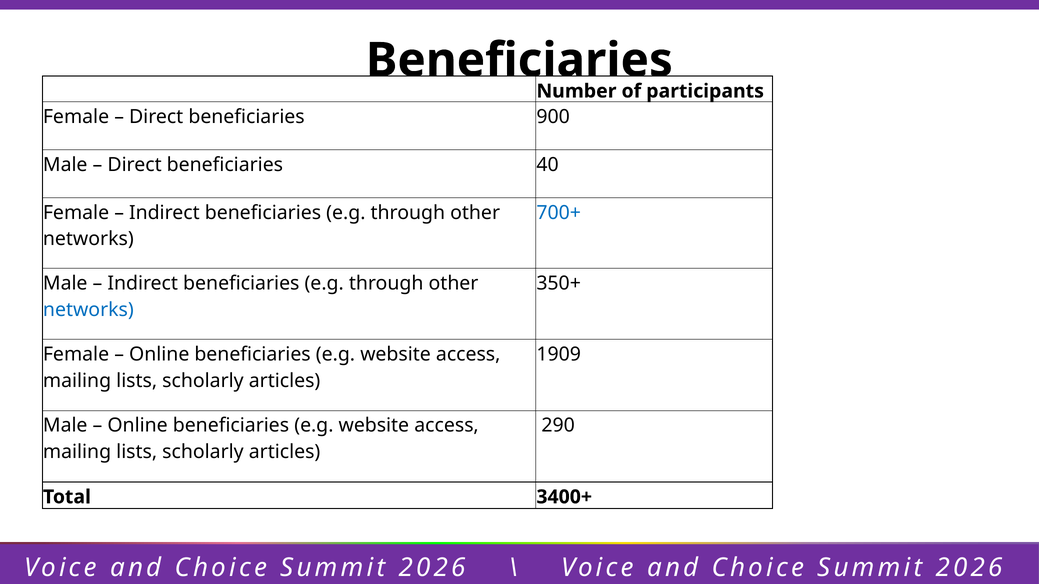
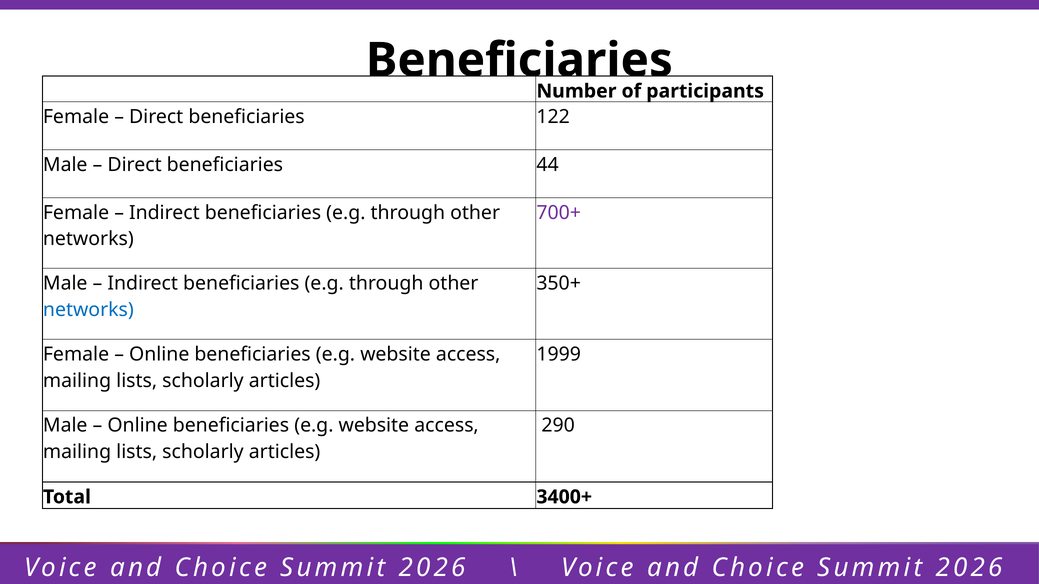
900: 900 -> 122
40: 40 -> 44
700+ colour: blue -> purple
1909: 1909 -> 1999
